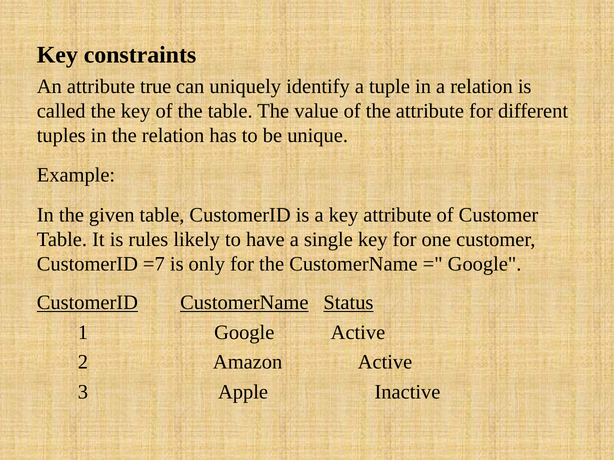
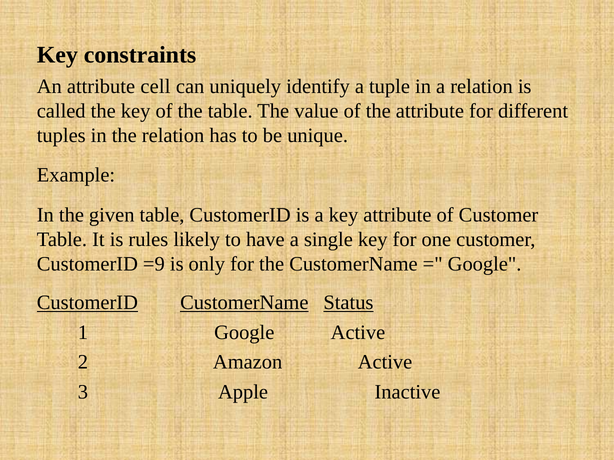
true: true -> cell
=7: =7 -> =9
